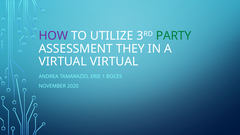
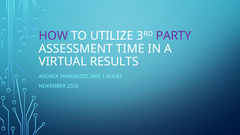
PARTY colour: green -> purple
THEY: THEY -> TIME
VIRTUAL VIRTUAL: VIRTUAL -> RESULTS
